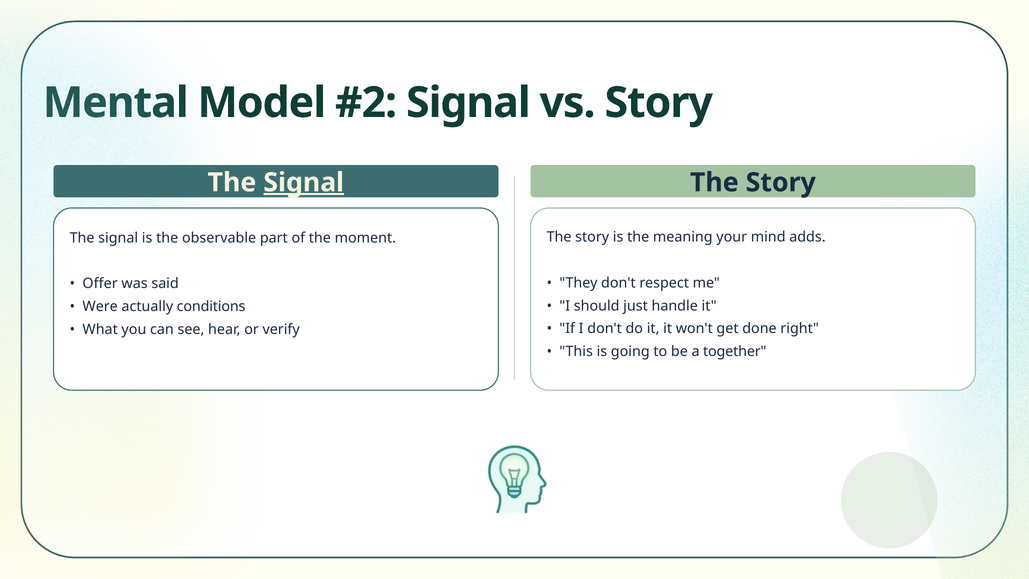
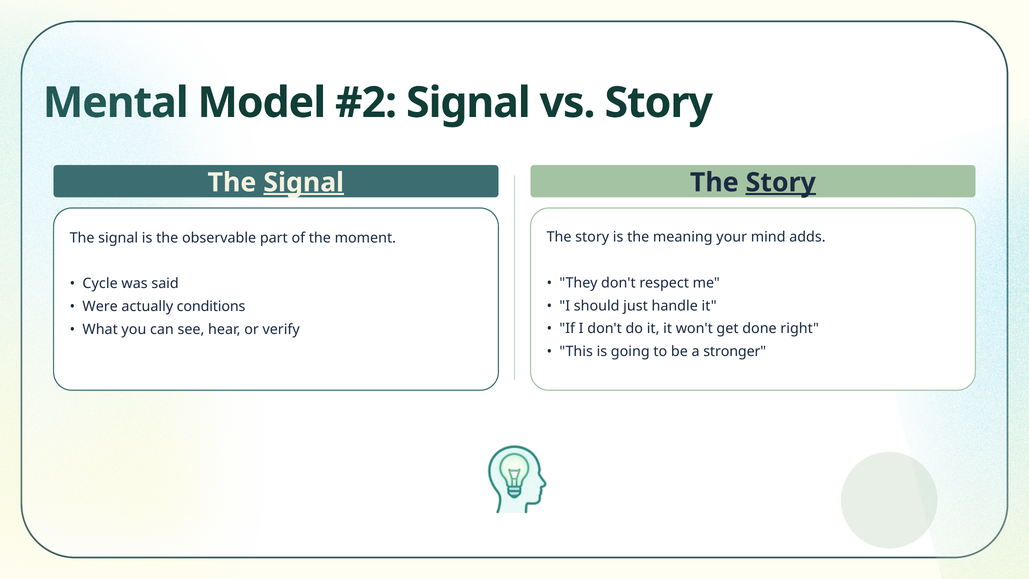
Story at (781, 182) underline: none -> present
Offer: Offer -> Cycle
together: together -> stronger
